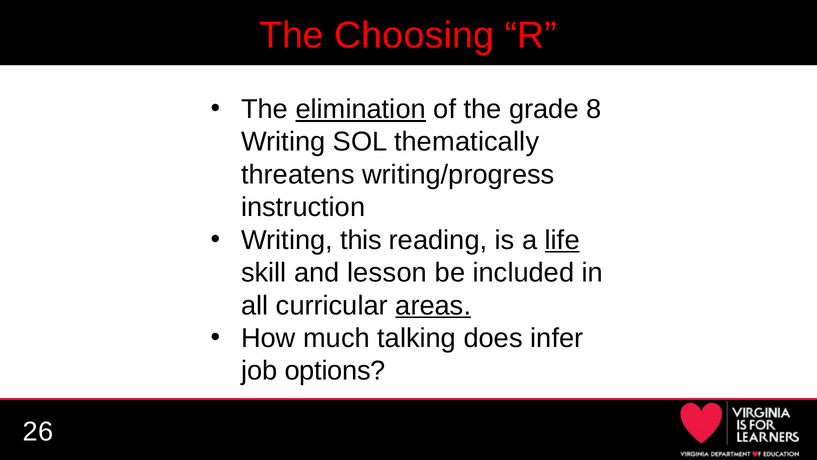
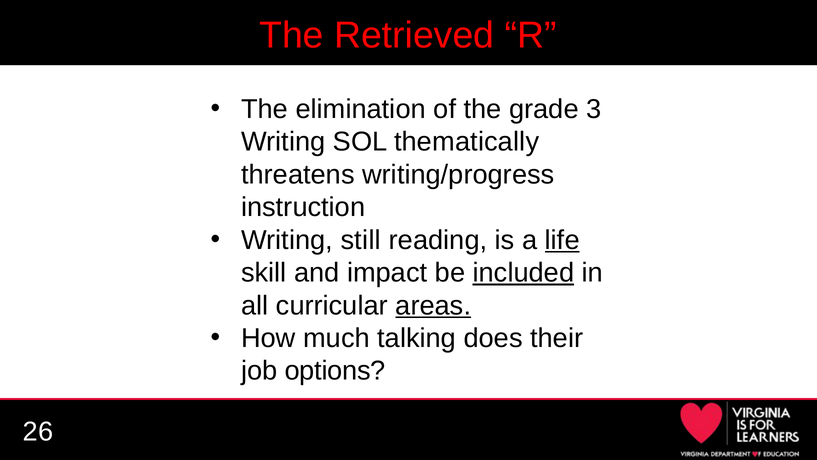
Choosing: Choosing -> Retrieved
elimination underline: present -> none
8: 8 -> 3
this: this -> still
lesson: lesson -> impact
included underline: none -> present
infer: infer -> their
